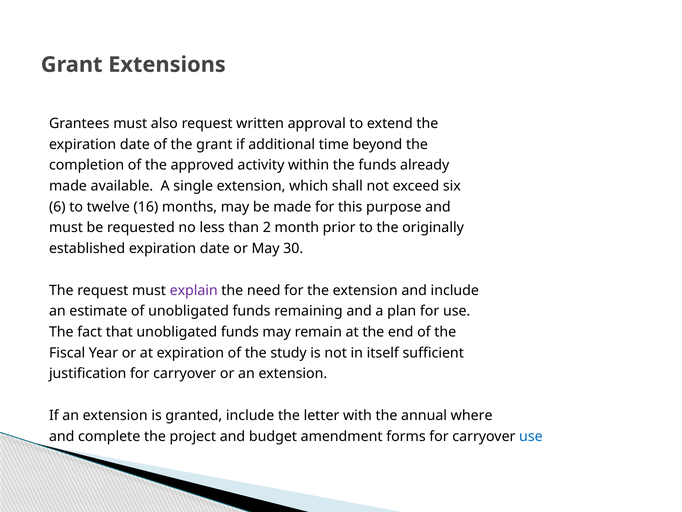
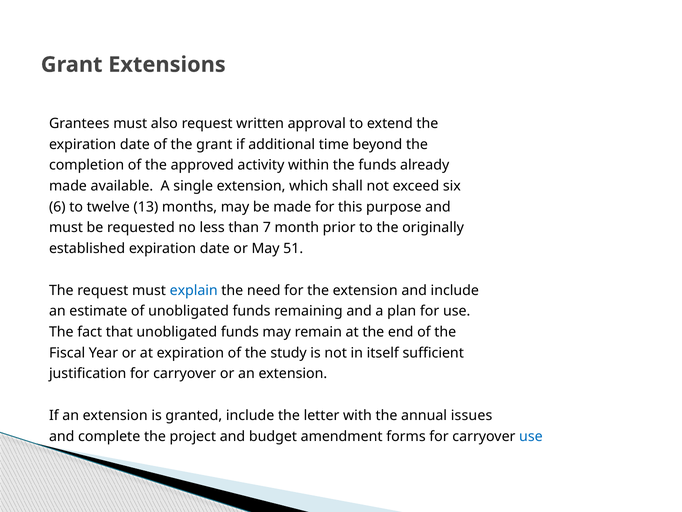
16: 16 -> 13
2: 2 -> 7
30: 30 -> 51
explain colour: purple -> blue
where: where -> issues
